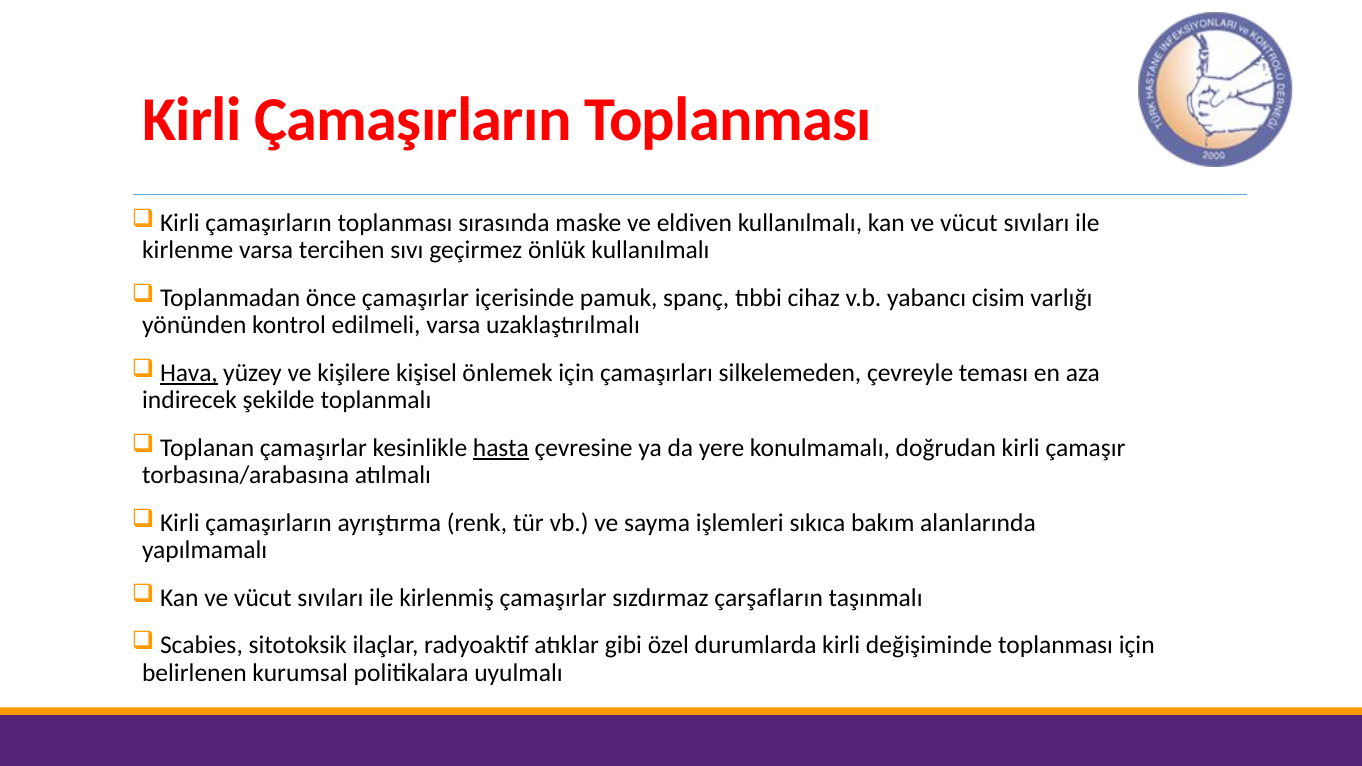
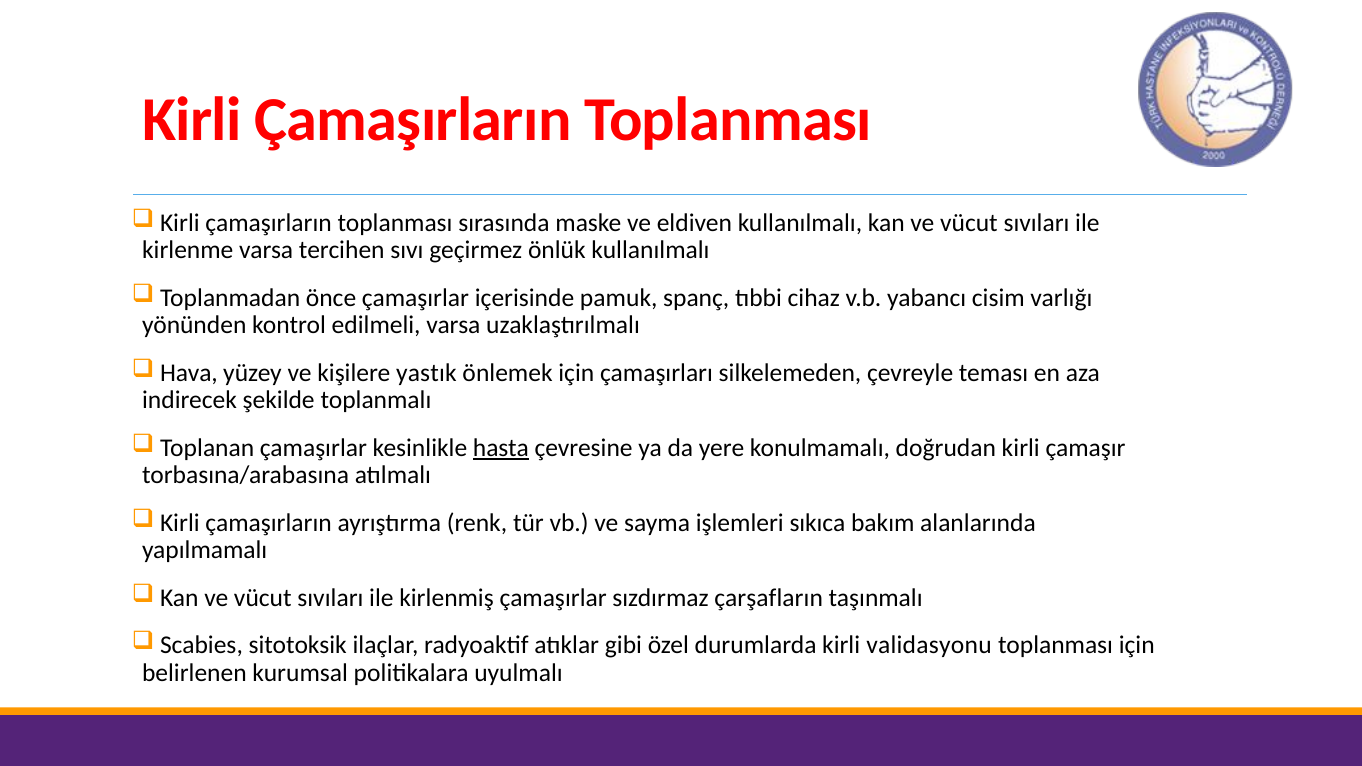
Hava underline: present -> none
kişisel: kişisel -> yastık
değişiminde: değişiminde -> validasyonu
